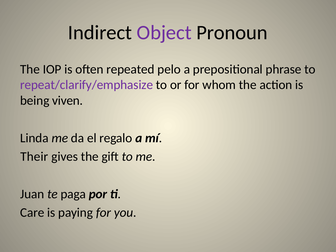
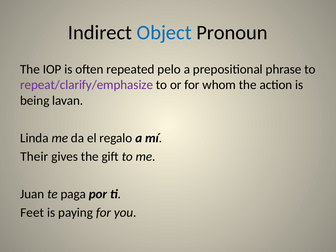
Object colour: purple -> blue
viven: viven -> lavan
Care: Care -> Feet
